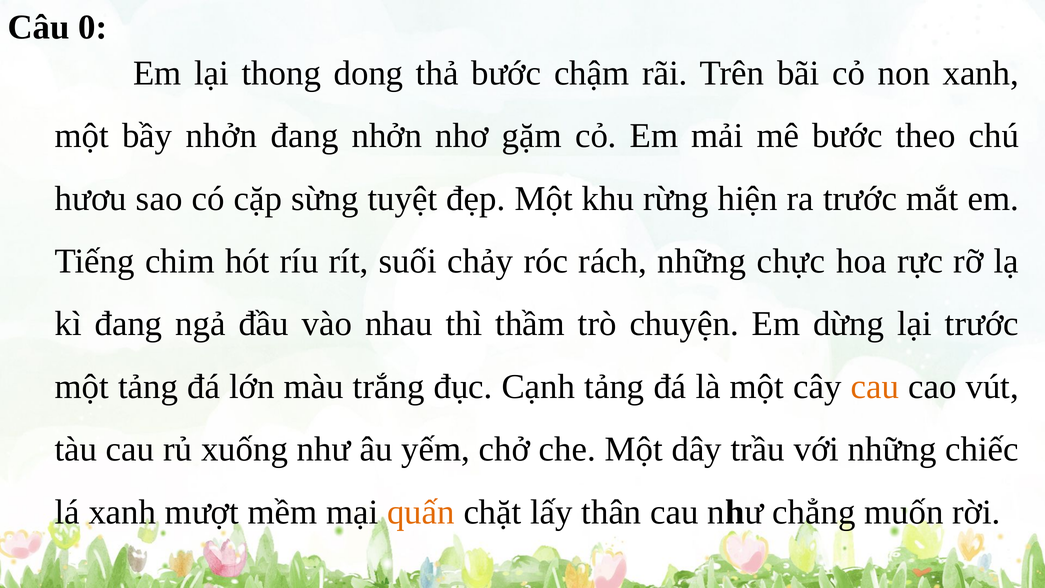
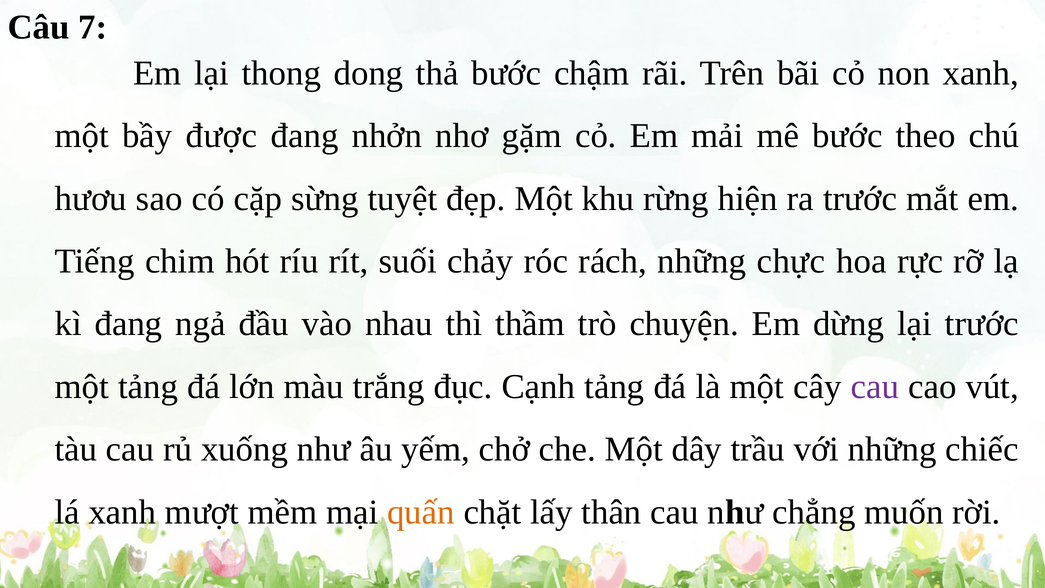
0: 0 -> 7
bầy nhởn: nhởn -> được
cau at (875, 387) colour: orange -> purple
